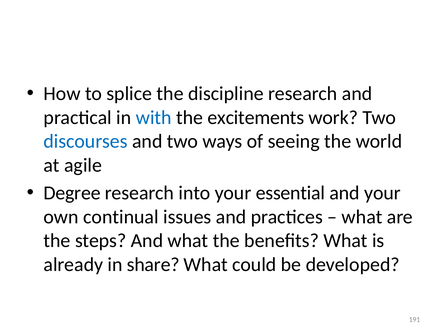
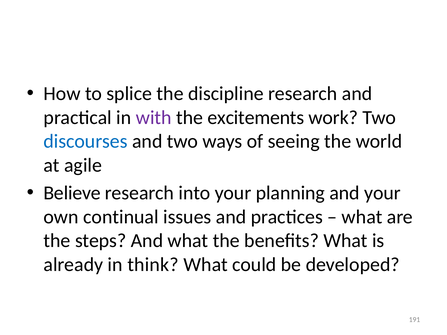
with colour: blue -> purple
Degree: Degree -> Believe
essential: essential -> planning
share: share -> think
